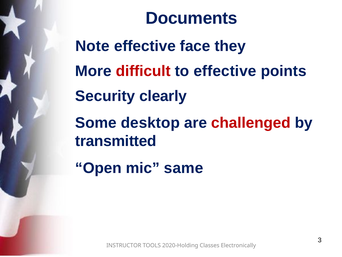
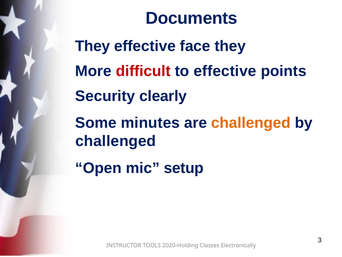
Note at (92, 46): Note -> They
desktop: desktop -> minutes
challenged at (251, 123) colour: red -> orange
transmitted at (116, 141): transmitted -> challenged
same: same -> setup
